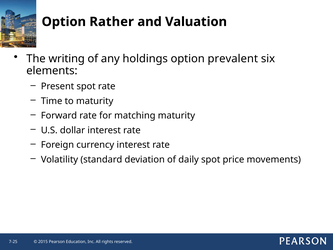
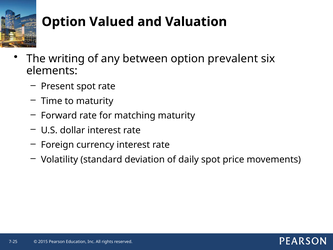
Rather: Rather -> Valued
holdings: holdings -> between
